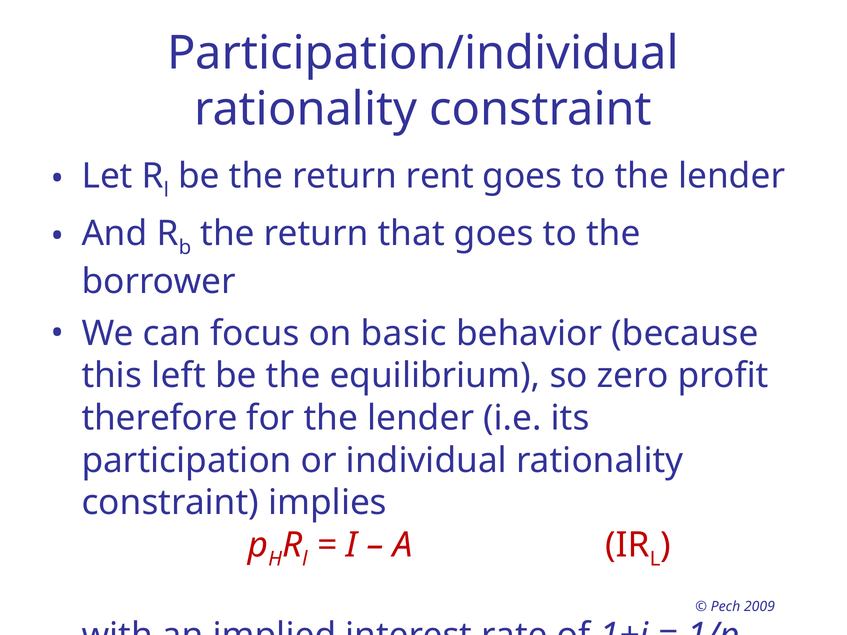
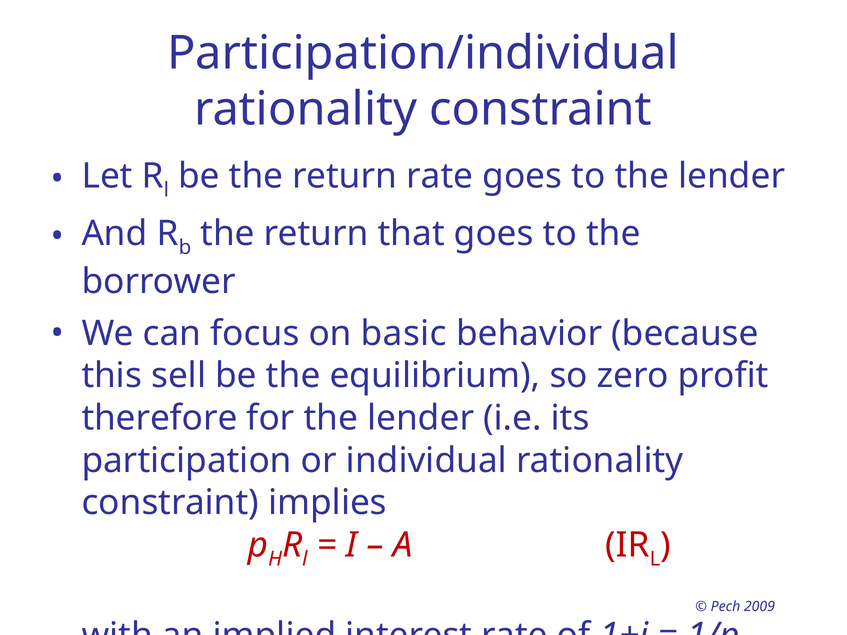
return rent: rent -> rate
left: left -> sell
